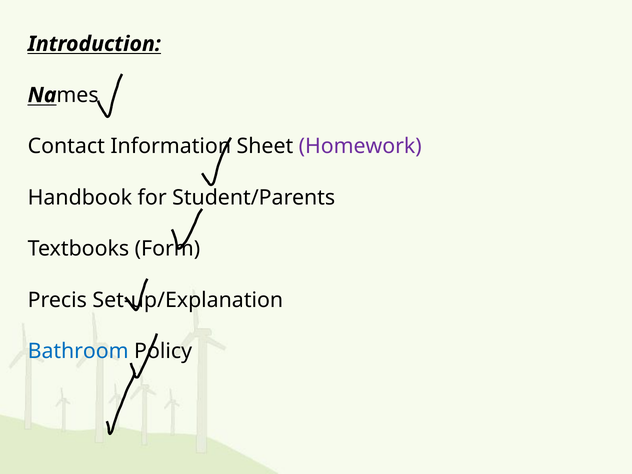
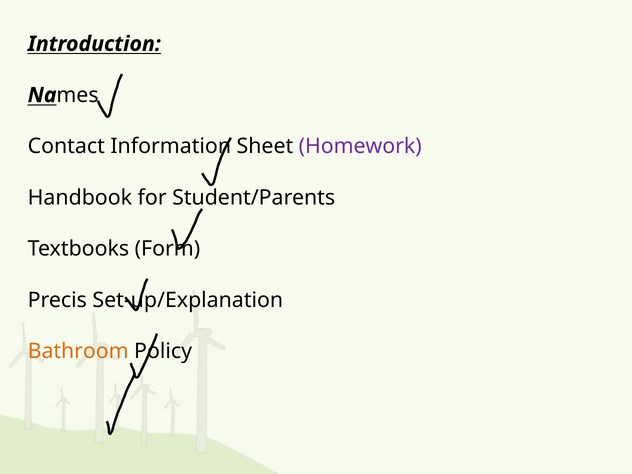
Bathroom colour: blue -> orange
